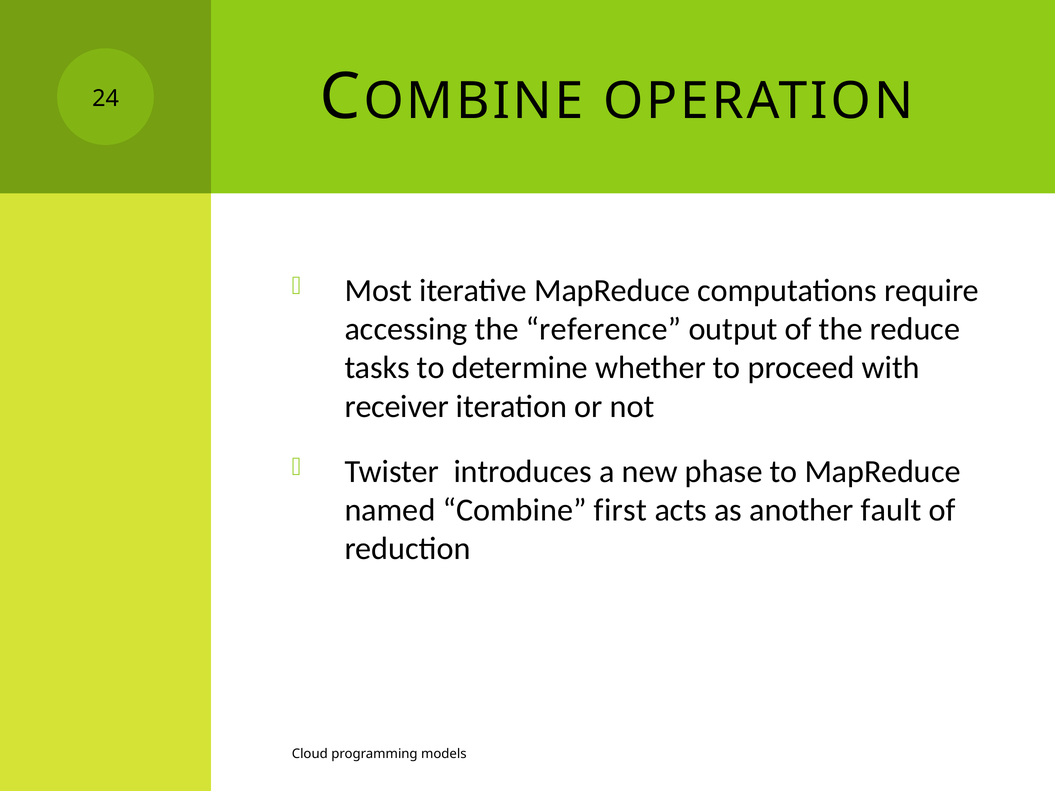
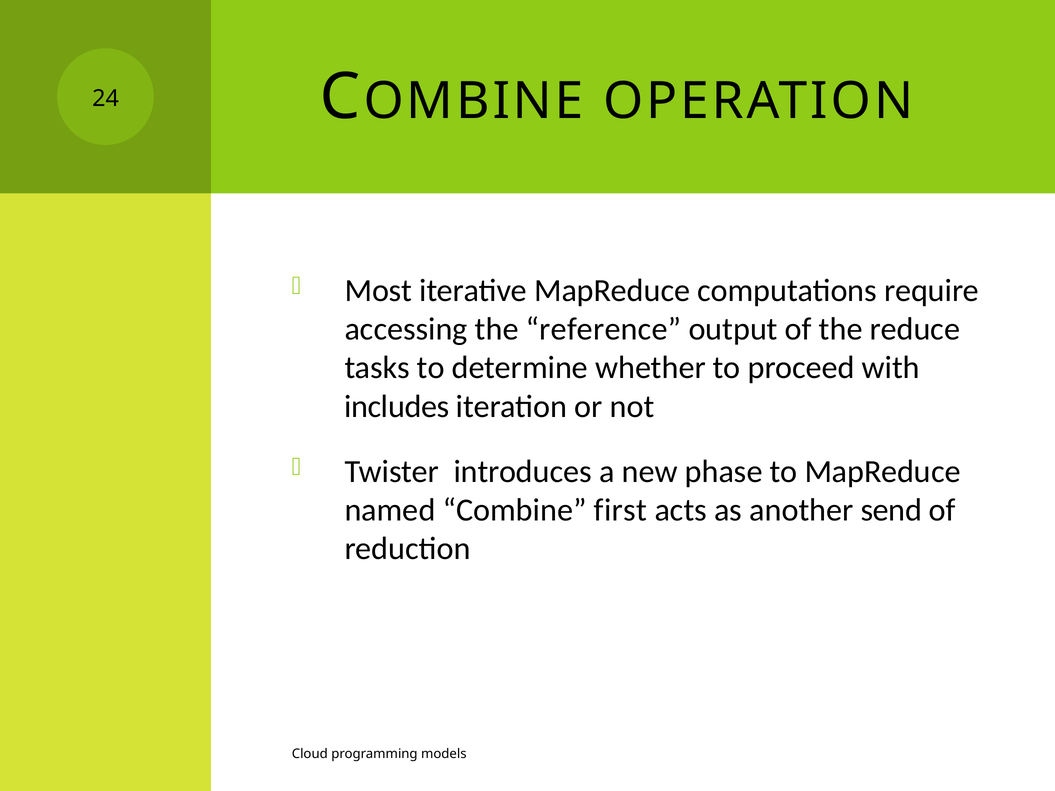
receiver: receiver -> includes
fault: fault -> send
